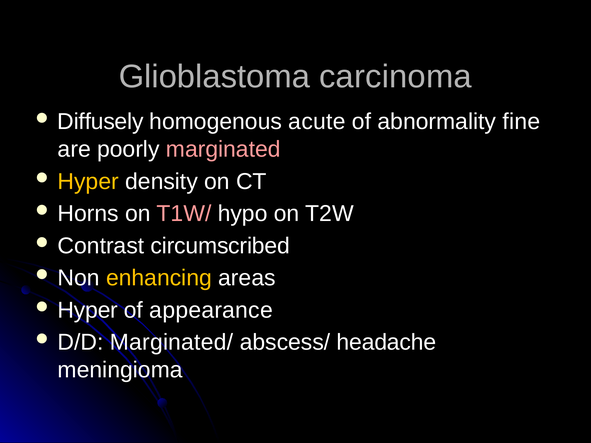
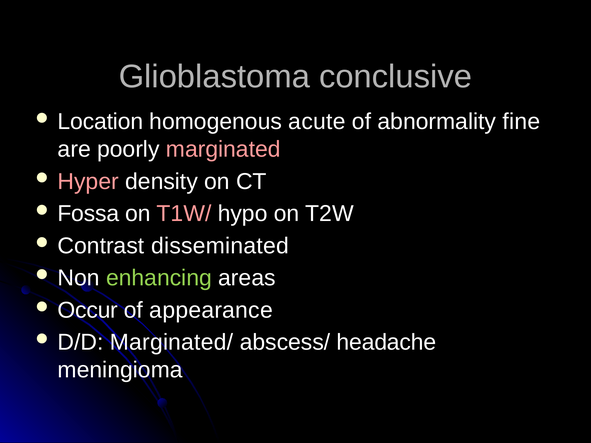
carcinoma: carcinoma -> conclusive
Diffusely: Diffusely -> Location
Hyper at (88, 182) colour: yellow -> pink
Horns: Horns -> Fossa
circumscribed: circumscribed -> disseminated
enhancing colour: yellow -> light green
Hyper at (88, 310): Hyper -> Occur
